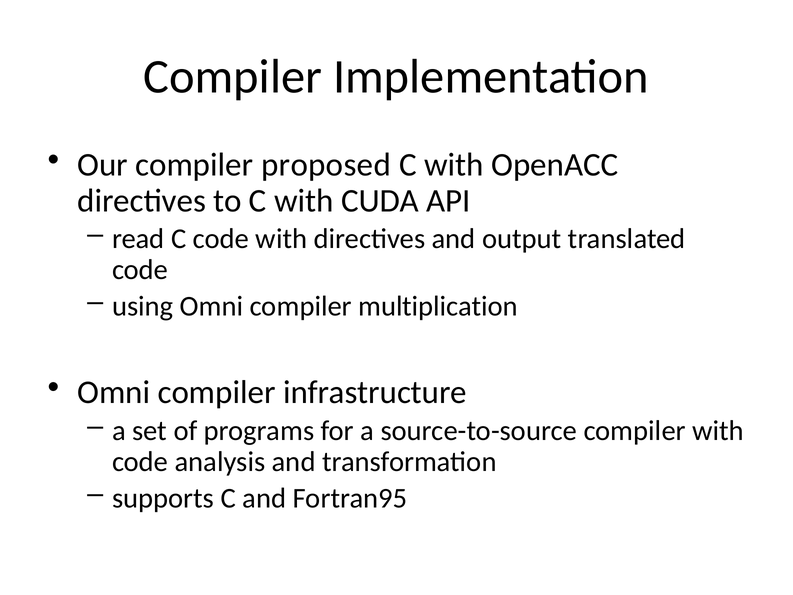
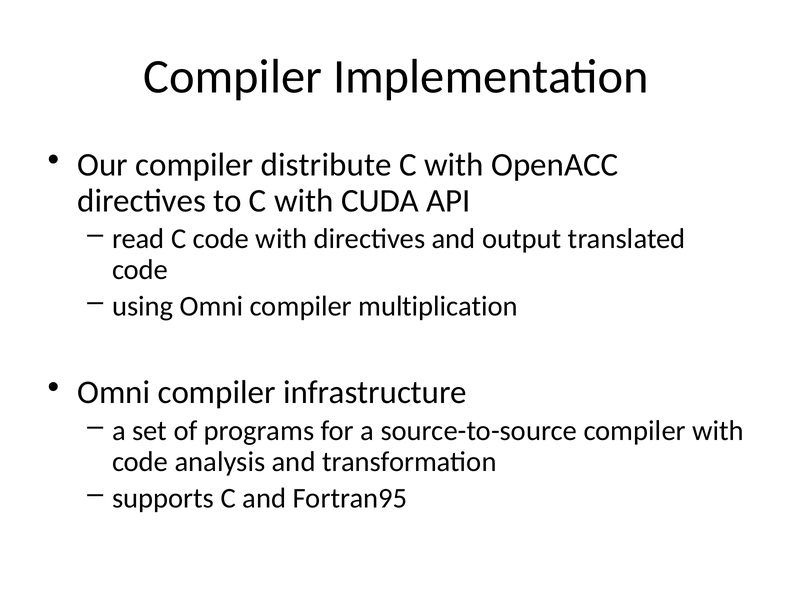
proposed: proposed -> distribute
